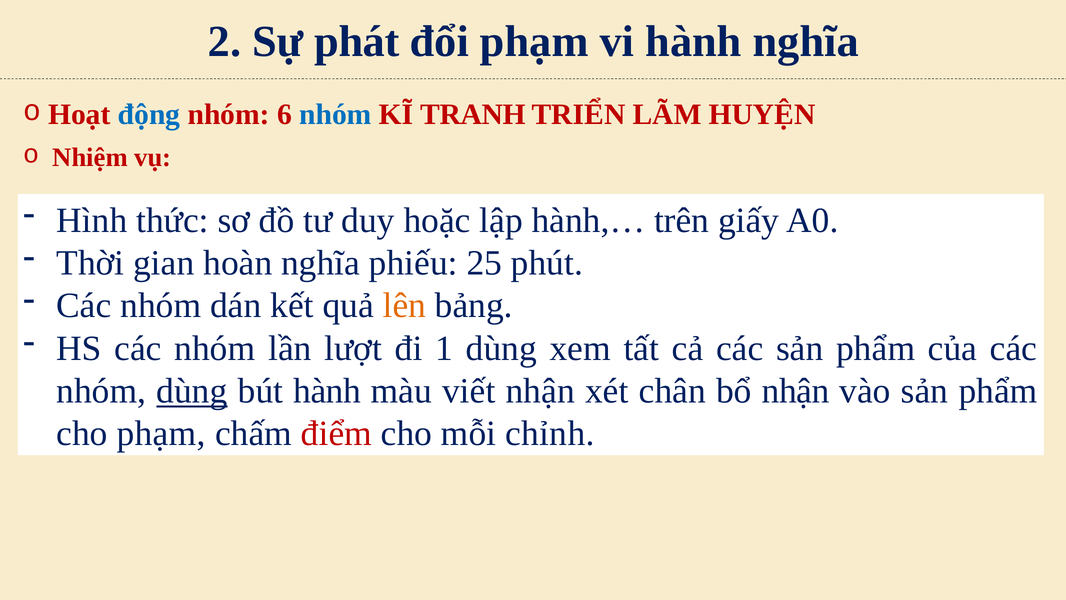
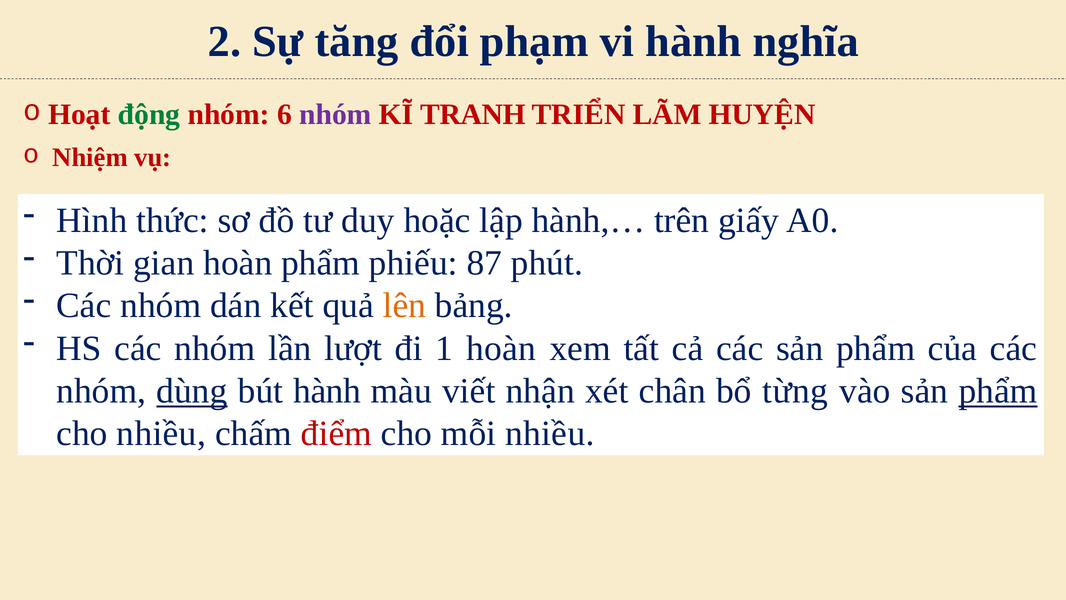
phát: phát -> tăng
động colour: blue -> green
nhóm at (335, 114) colour: blue -> purple
hoàn nghĩa: nghĩa -> phẩm
25: 25 -> 87
1 dùng: dùng -> hoàn
bổ nhận: nhận -> từng
phẩm at (998, 391) underline: none -> present
cho phạm: phạm -> nhiều
mỗi chỉnh: chỉnh -> nhiều
